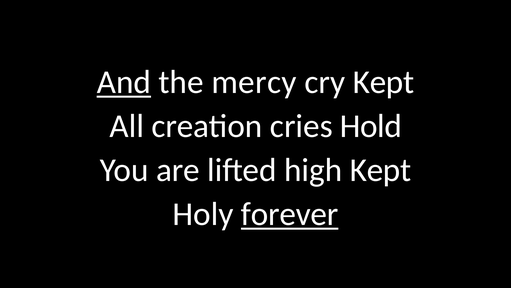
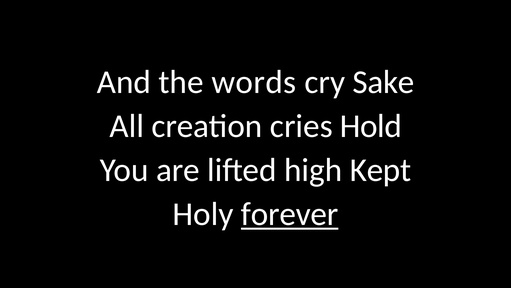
And underline: present -> none
mercy: mercy -> words
cry Kept: Kept -> Sake
